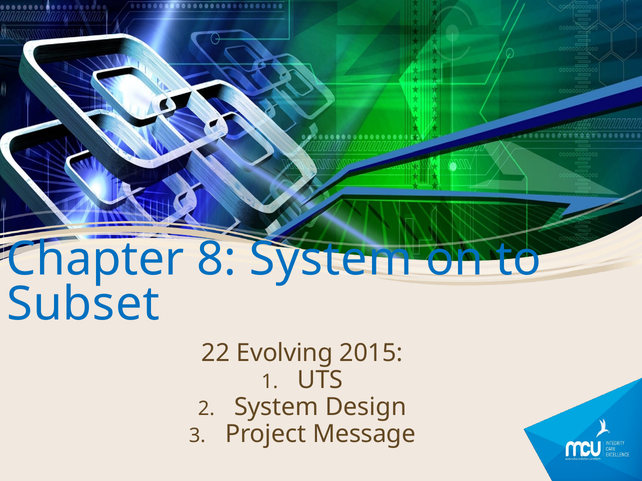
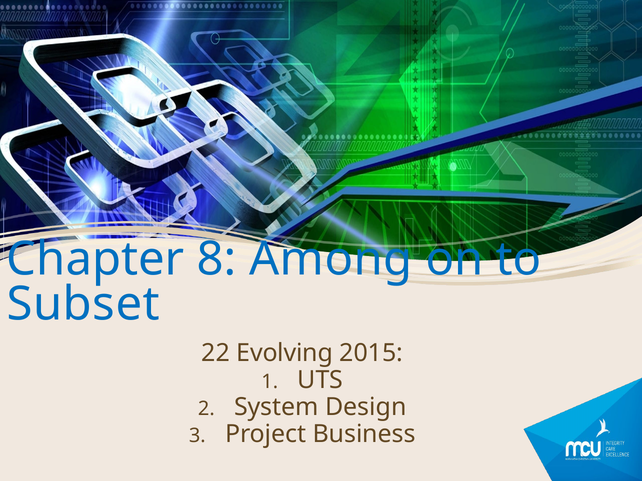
8 System: System -> Among
Message: Message -> Business
